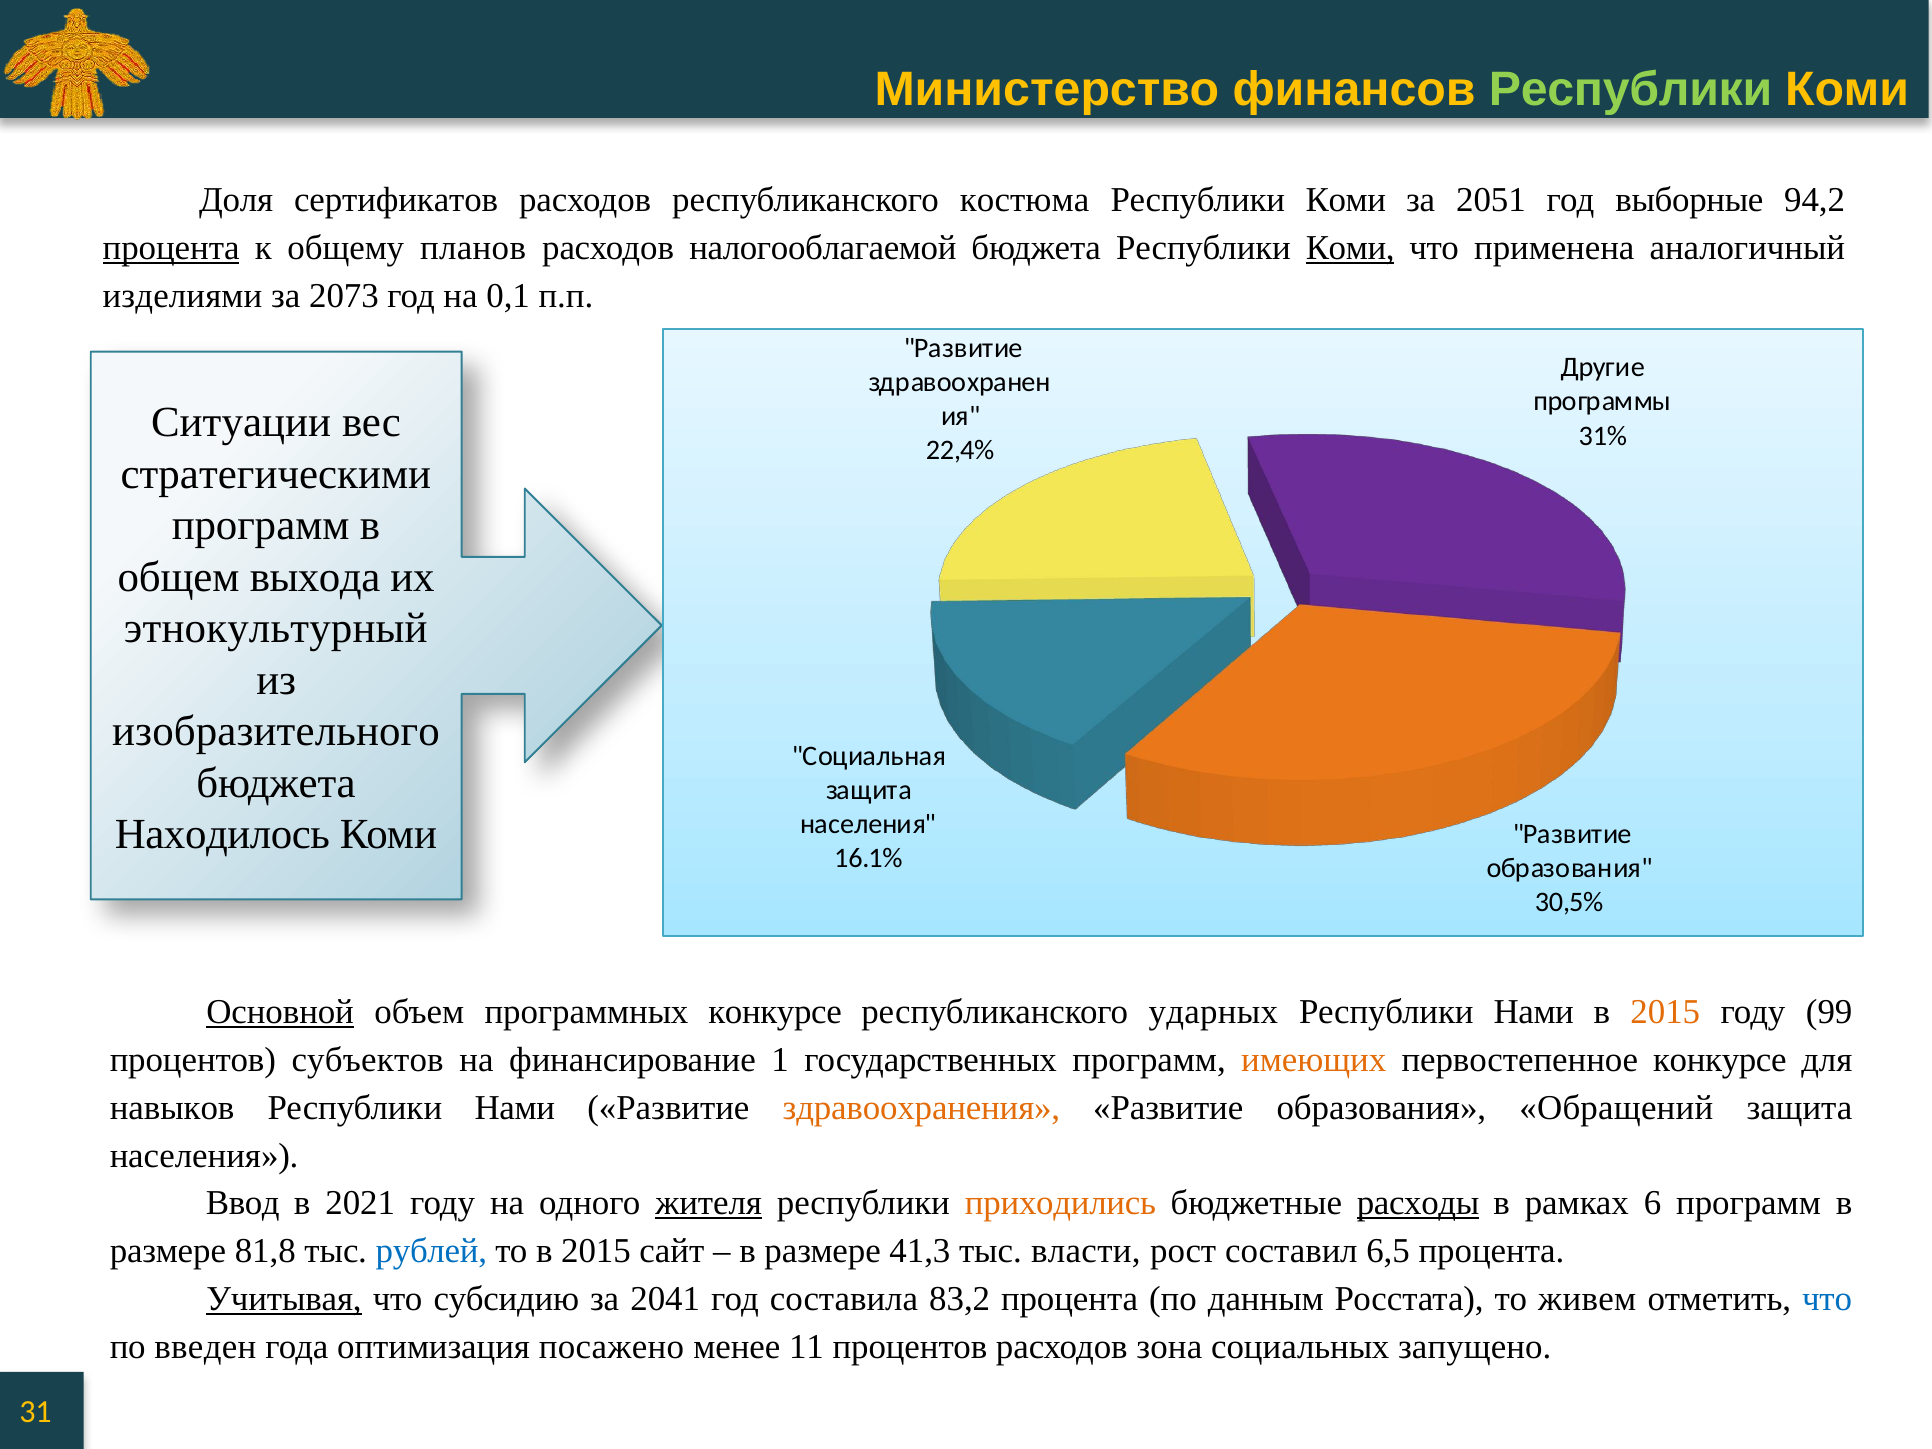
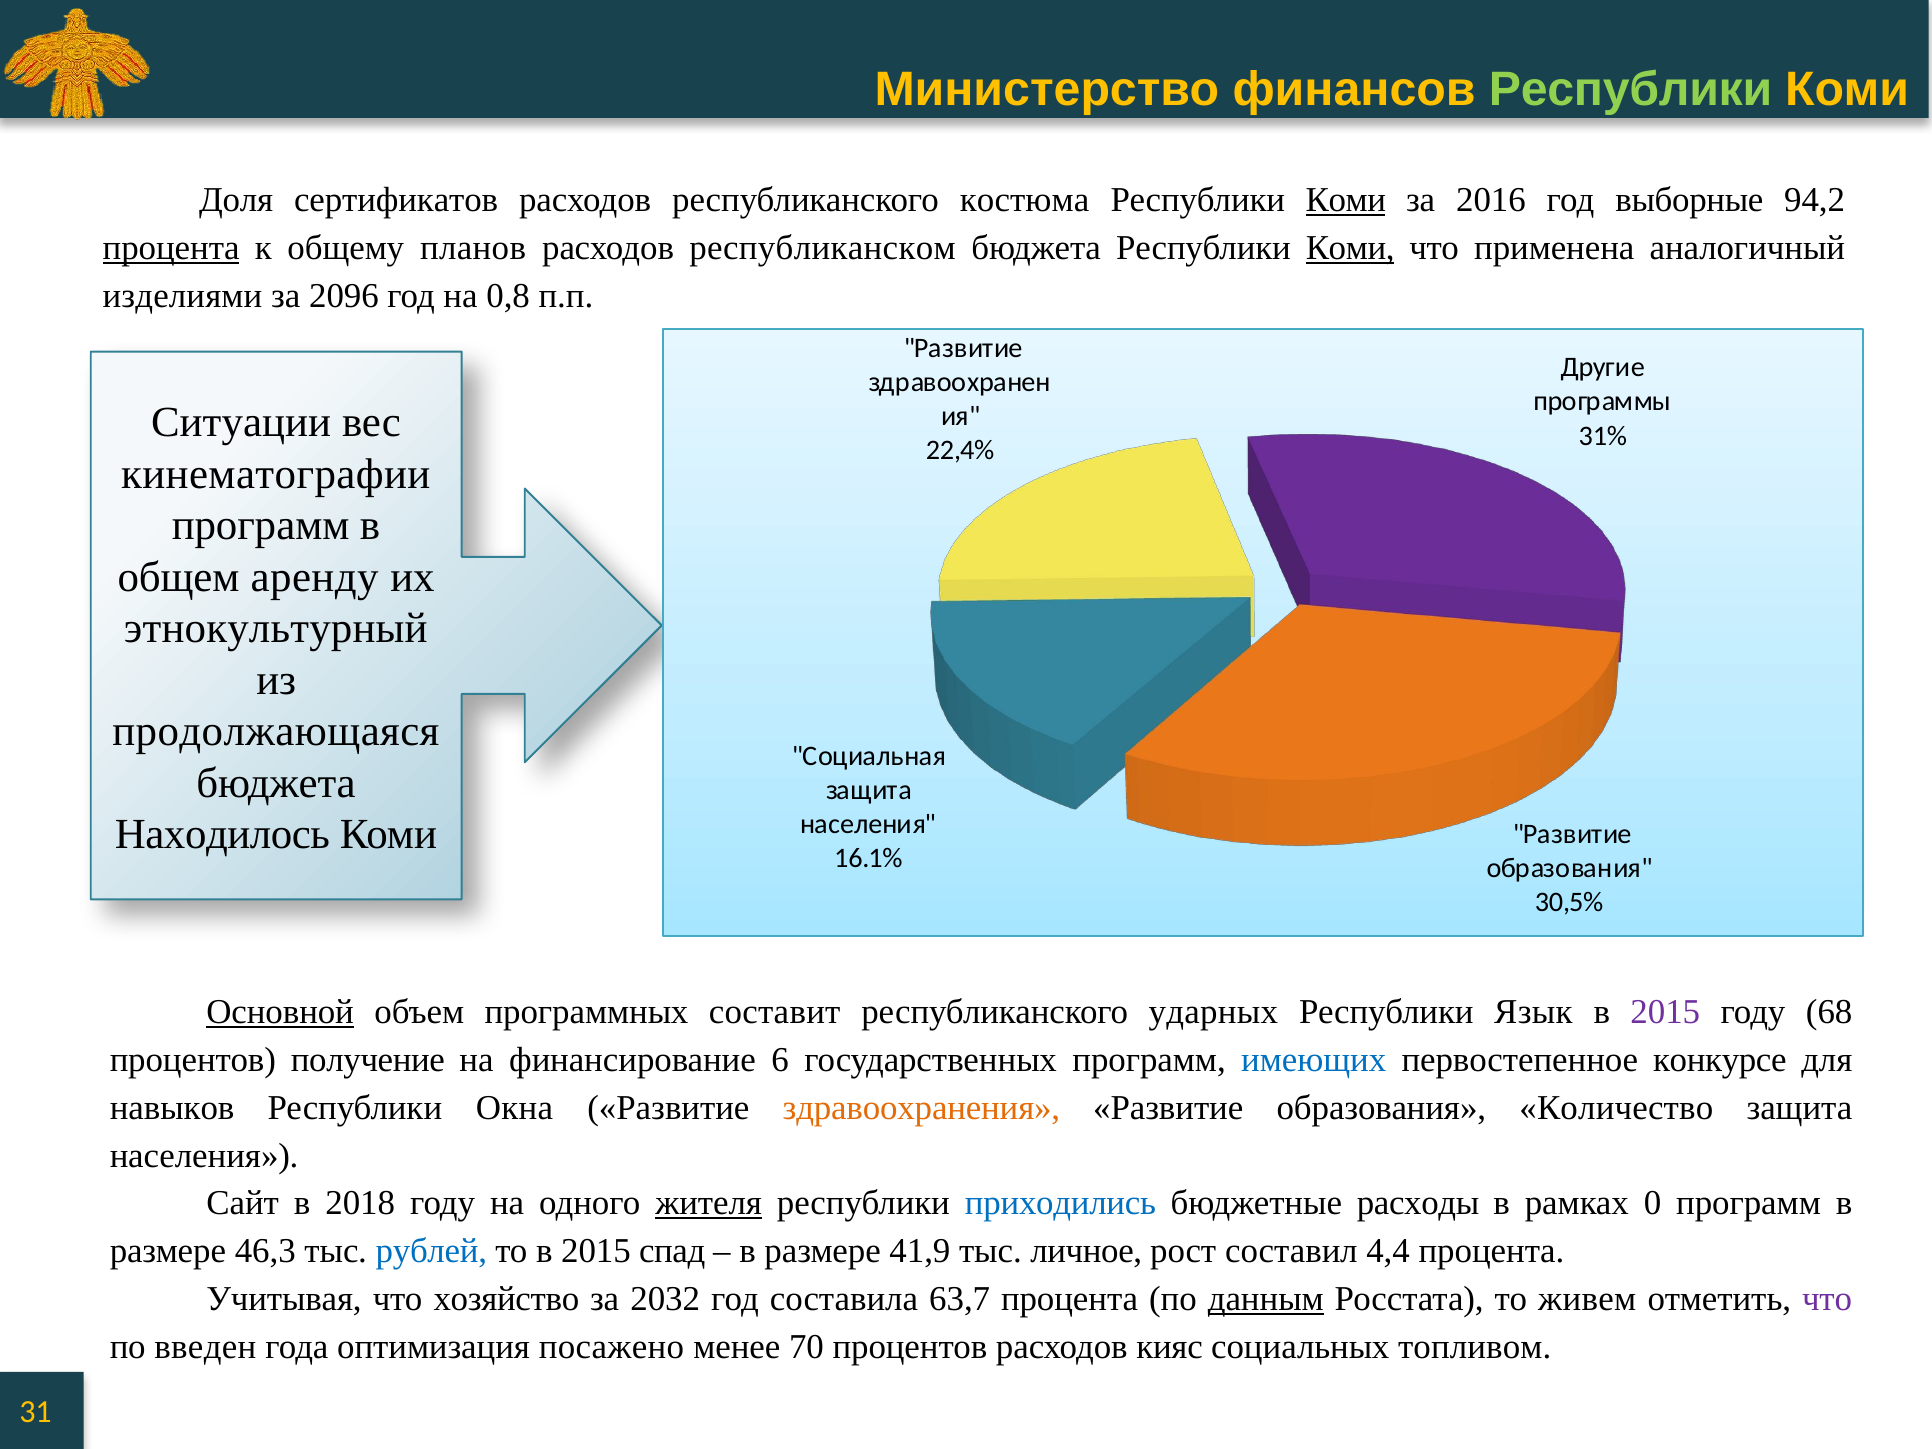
Коми at (1346, 200) underline: none -> present
2051: 2051 -> 2016
налогооблагаемой: налогооблагаемой -> республиканском
2073: 2073 -> 2096
0,1: 0,1 -> 0,8
стратегическими: стратегическими -> кинематографии
выхода: выхода -> аренду
изобразительного: изобразительного -> продолжающаяся
программных конкурсе: конкурсе -> составит
Нами at (1534, 1012): Нами -> Язык
2015 at (1665, 1012) colour: orange -> purple
99: 99 -> 68
субъектов: субъектов -> получение
1: 1 -> 6
имеющих colour: orange -> blue
Нами at (515, 1108): Нами -> Окна
Обращений: Обращений -> Количество
Ввод: Ввод -> Сайт
2021: 2021 -> 2018
приходились colour: orange -> blue
расходы underline: present -> none
6: 6 -> 0
81,8: 81,8 -> 46,3
сайт: сайт -> спад
41,3: 41,3 -> 41,9
власти: власти -> личное
6,5: 6,5 -> 4,4
Учитывая underline: present -> none
субсидию: субсидию -> хозяйство
2041: 2041 -> 2032
83,2: 83,2 -> 63,7
данным underline: none -> present
что at (1827, 1299) colour: blue -> purple
11: 11 -> 70
зона: зона -> кияс
запущено: запущено -> топливом
